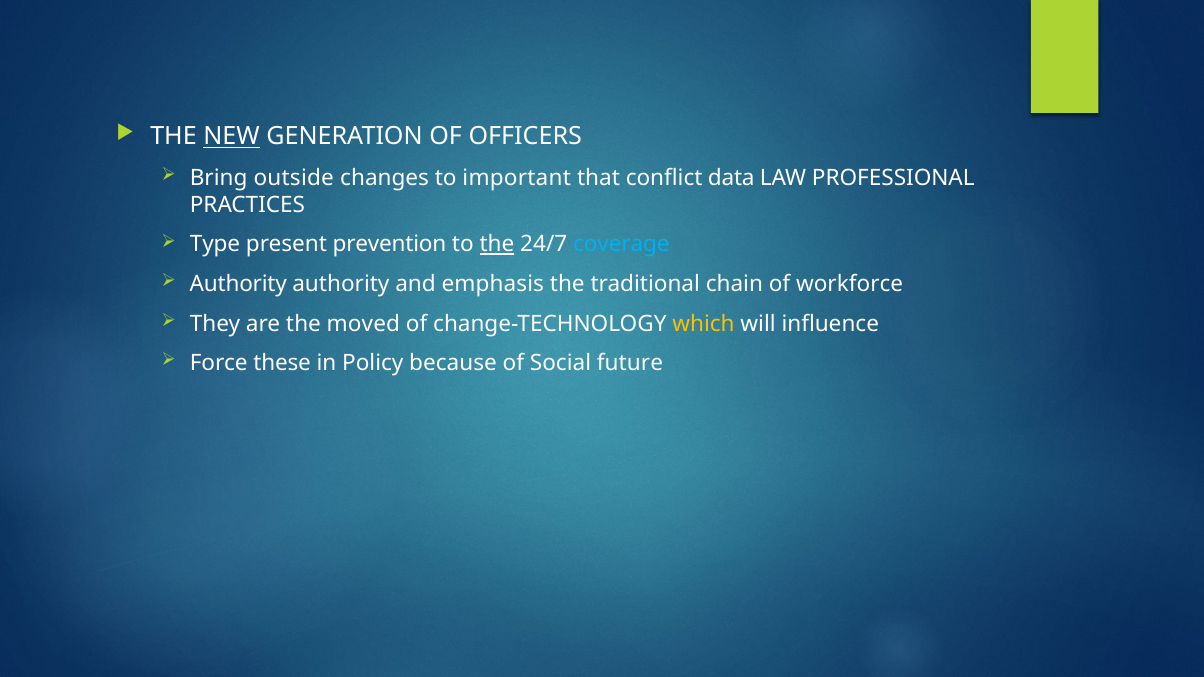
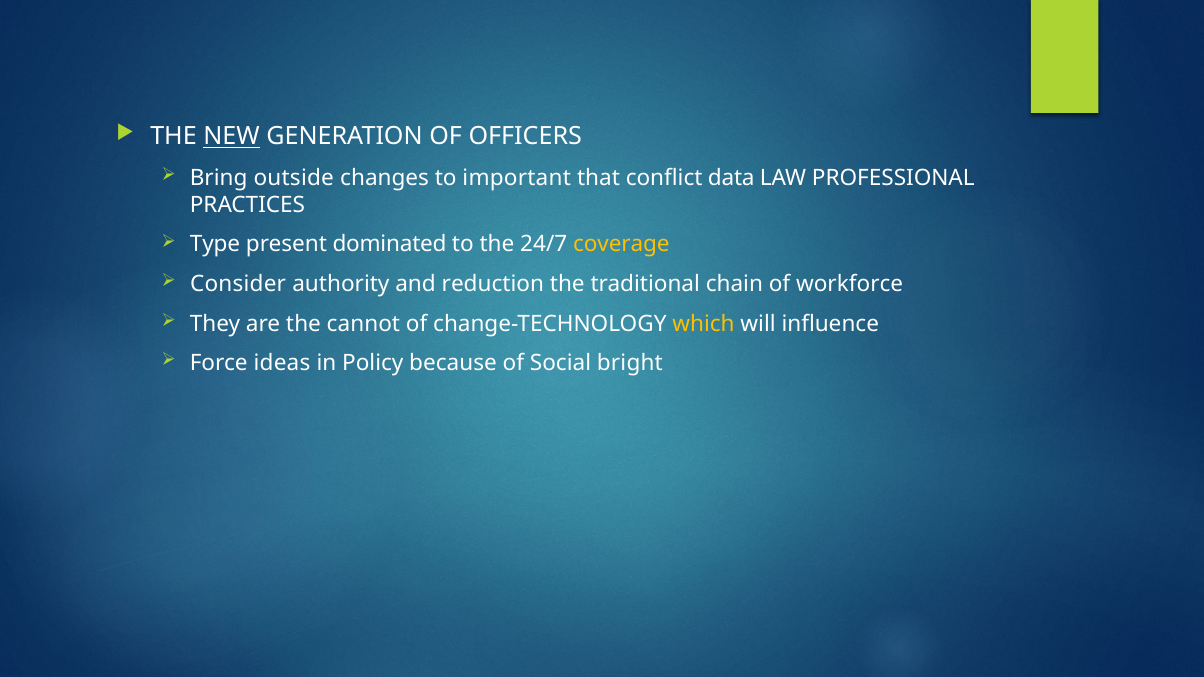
prevention: prevention -> dominated
the at (497, 244) underline: present -> none
coverage colour: light blue -> yellow
Authority at (238, 284): Authority -> Consider
emphasis: emphasis -> reduction
moved: moved -> cannot
these: these -> ideas
future: future -> bright
